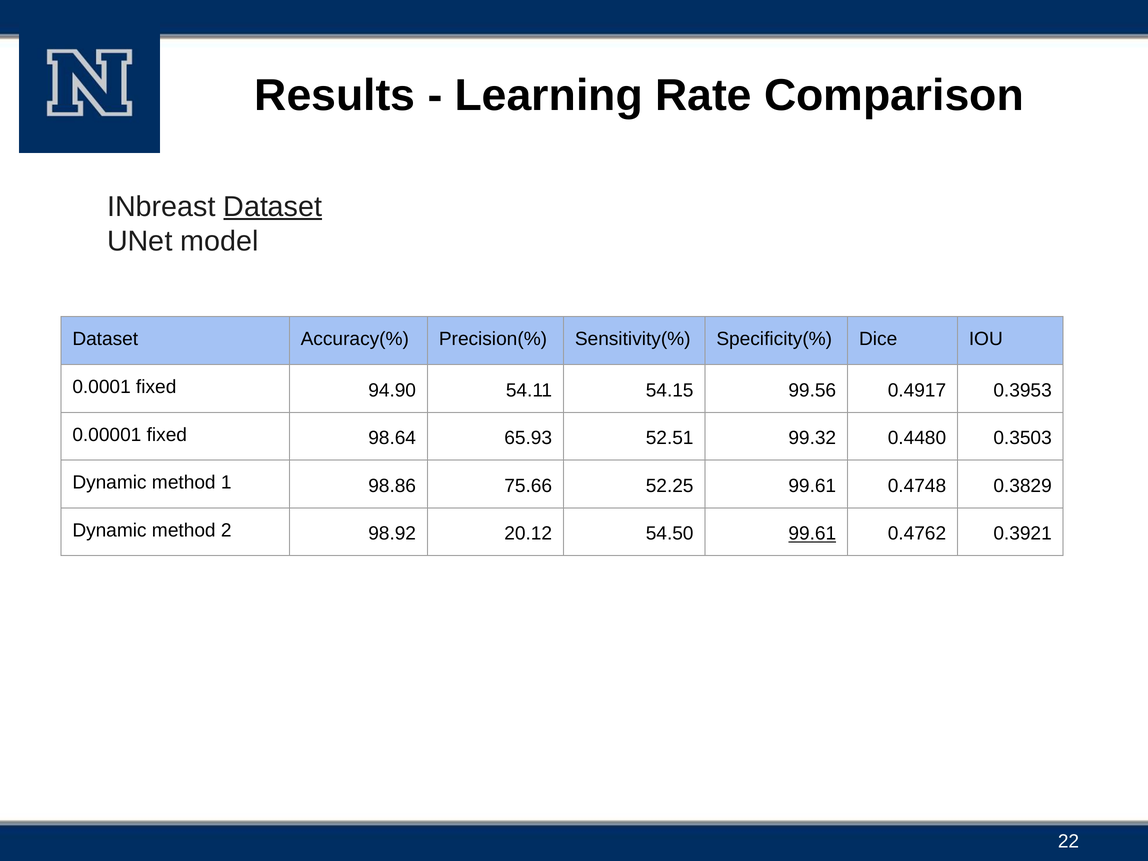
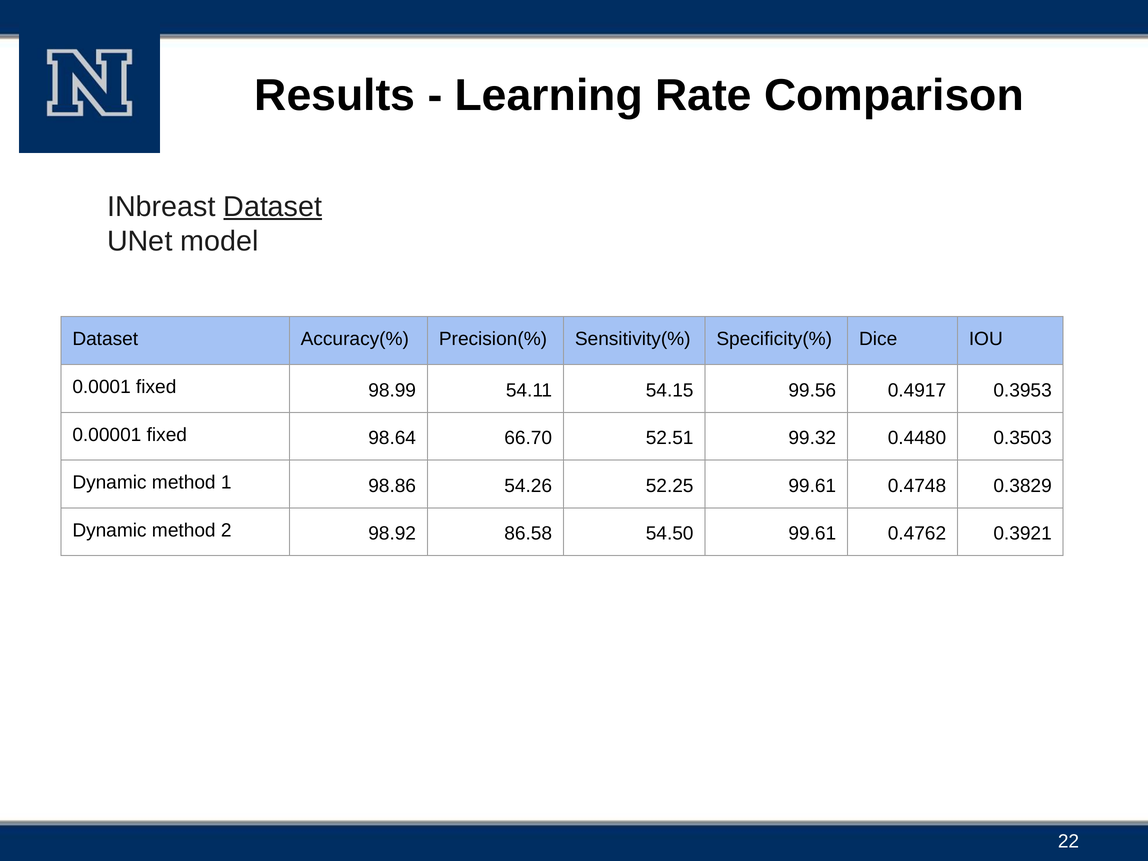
94.90: 94.90 -> 98.99
65.93: 65.93 -> 66.70
75.66: 75.66 -> 54.26
20.12: 20.12 -> 86.58
99.61 at (812, 534) underline: present -> none
